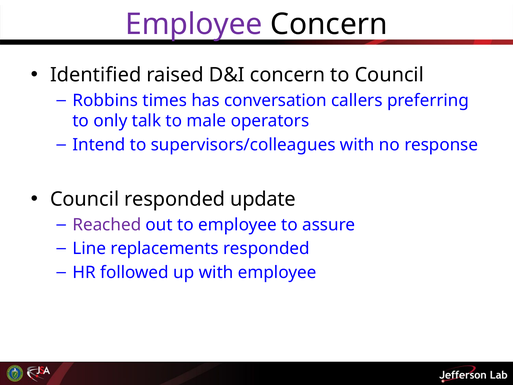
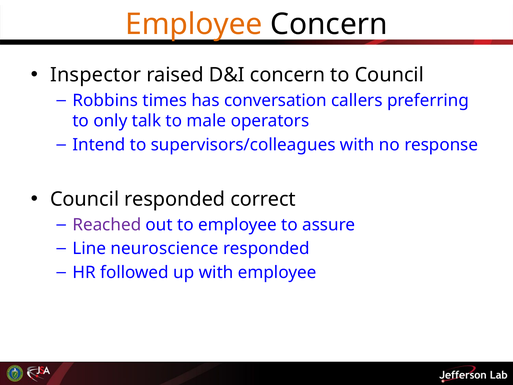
Employee at (194, 24) colour: purple -> orange
Identified: Identified -> Inspector
update: update -> correct
replacements: replacements -> neuroscience
